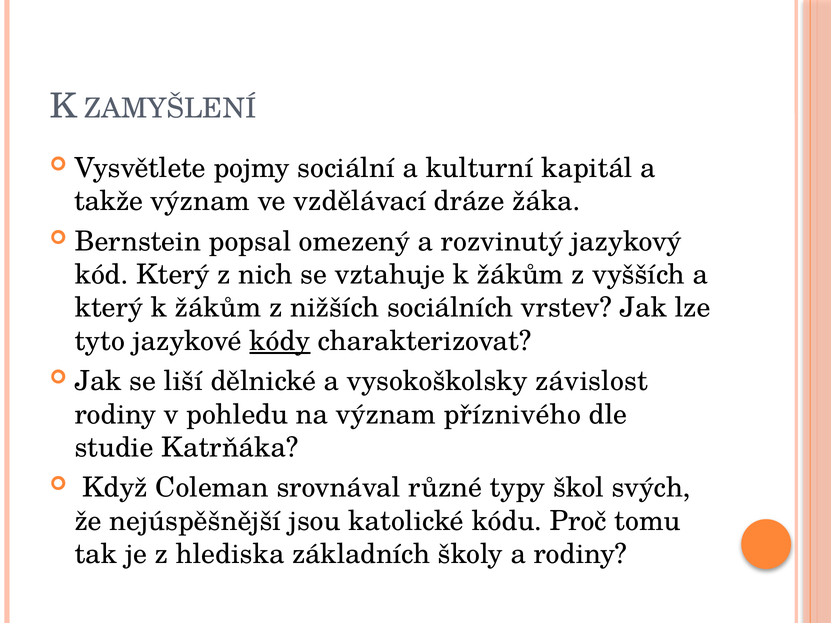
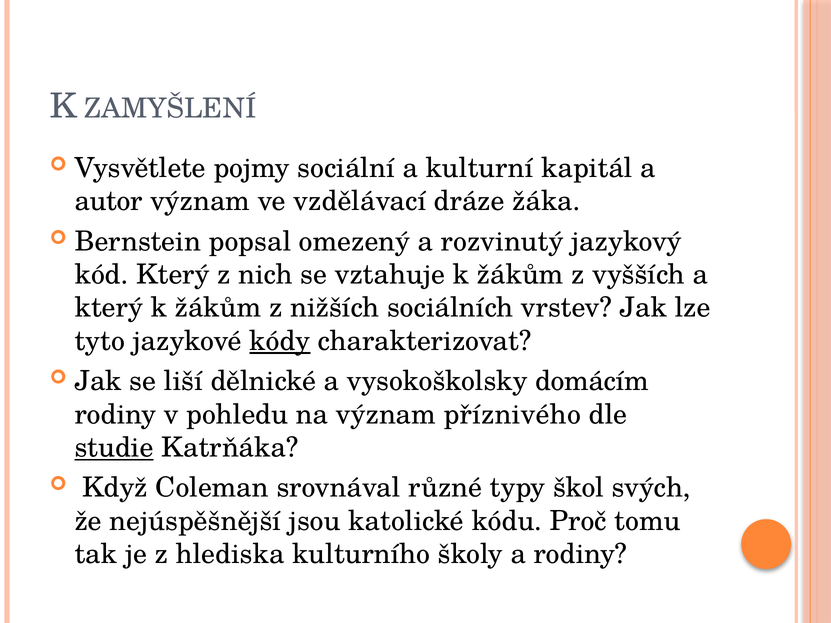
takže: takže -> autor
závislost: závislost -> domácím
studie underline: none -> present
základních: základních -> kulturního
